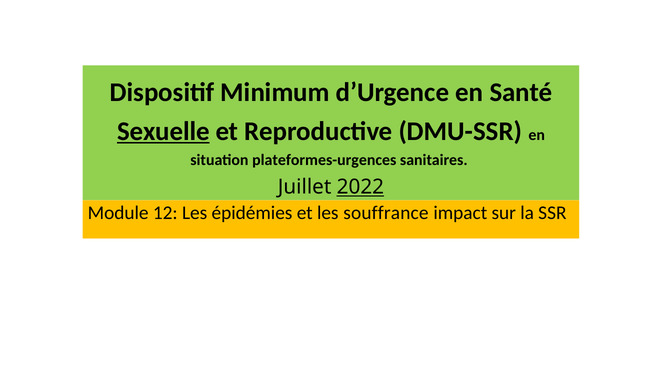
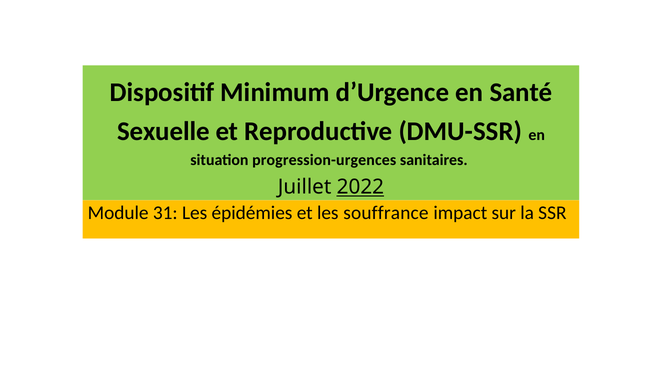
Sexuelle underline: present -> none
plateformes-urgences: plateformes-urgences -> progression-urgences
12: 12 -> 31
